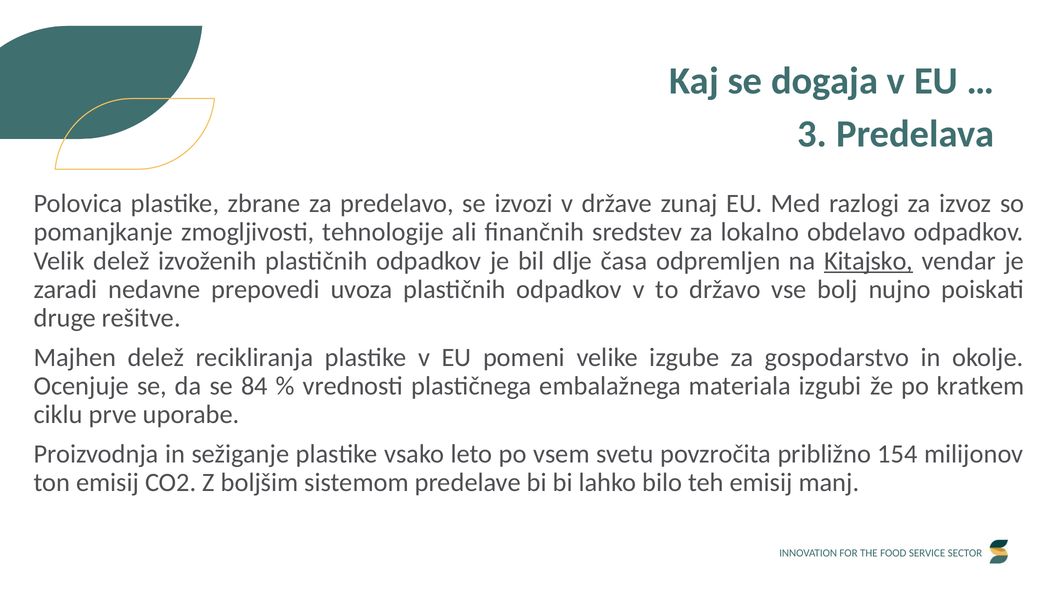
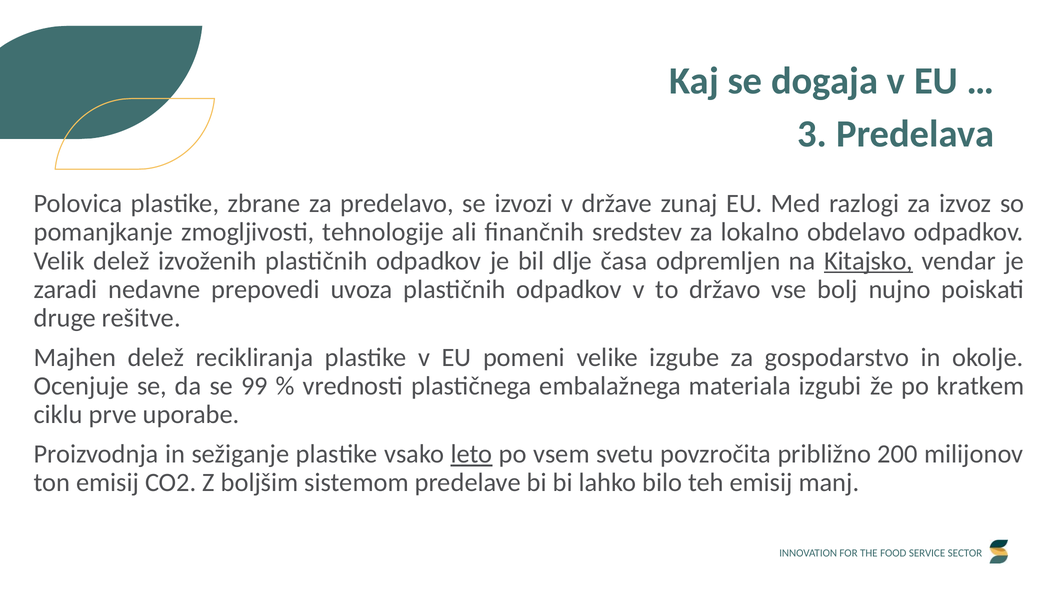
84: 84 -> 99
leto underline: none -> present
154: 154 -> 200
